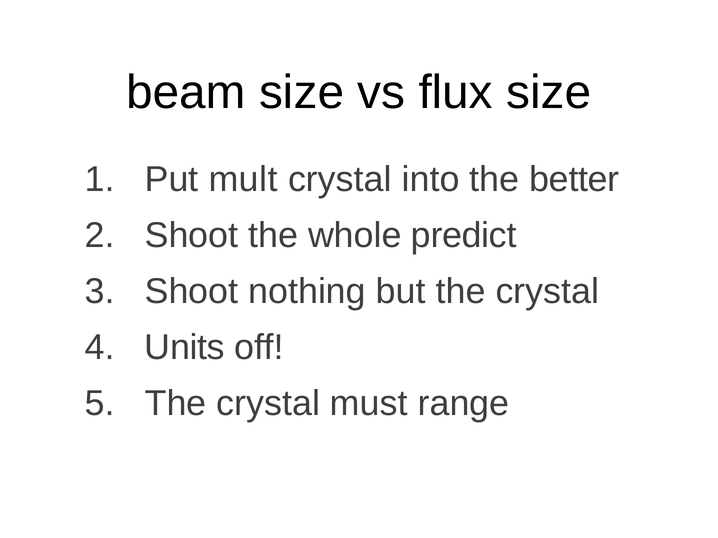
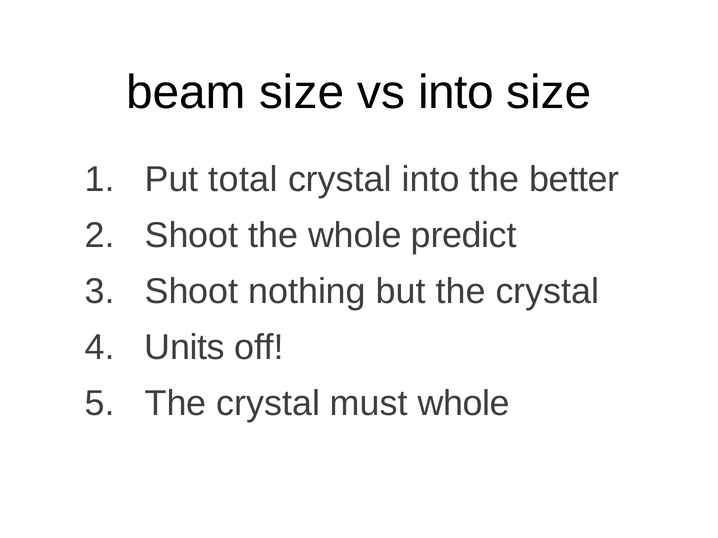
vs flux: flux -> into
mult: mult -> total
must range: range -> whole
